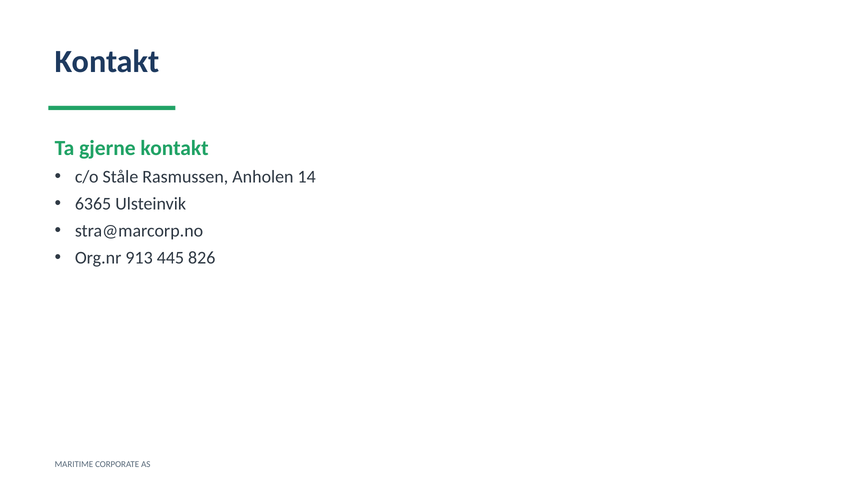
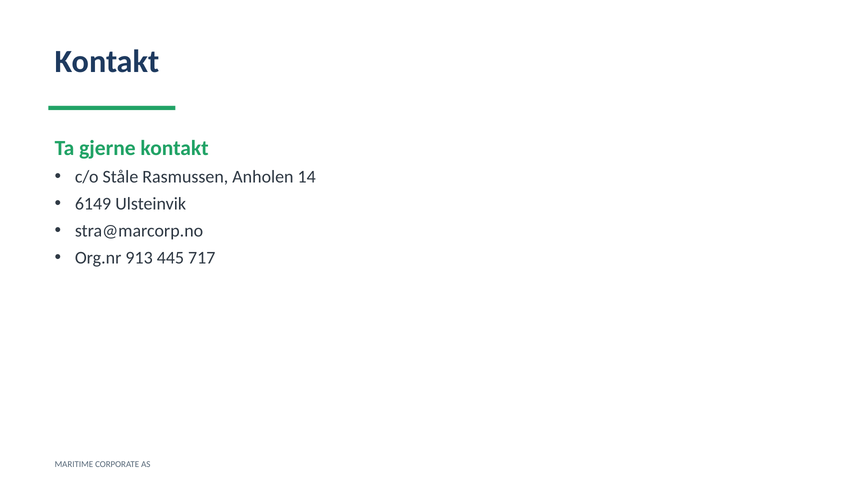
6365: 6365 -> 6149
826: 826 -> 717
